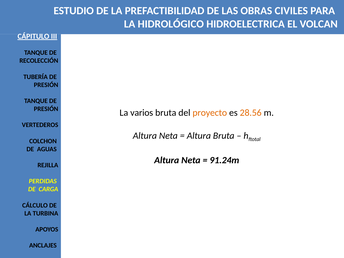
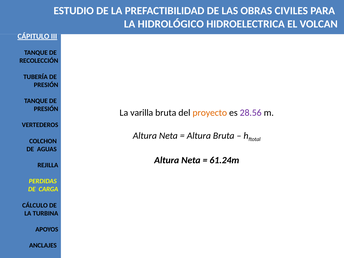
varios: varios -> varilla
28.56 colour: orange -> purple
91.24m: 91.24m -> 61.24m
